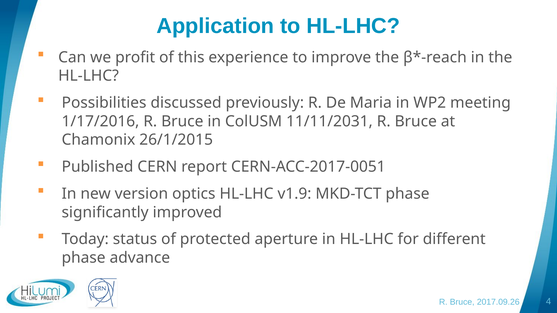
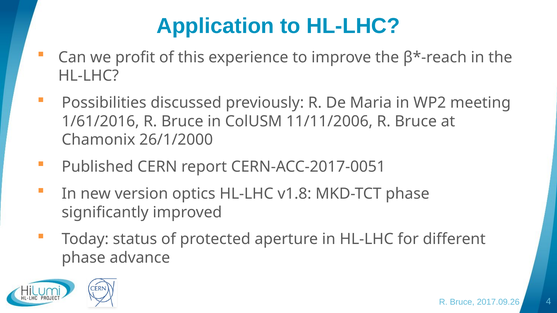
1/17/2016: 1/17/2016 -> 1/61/2016
11/11/2031: 11/11/2031 -> 11/11/2006
26/1/2015: 26/1/2015 -> 26/1/2000
v1.9: v1.9 -> v1.8
